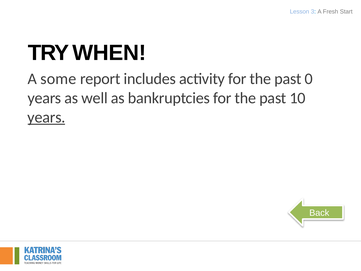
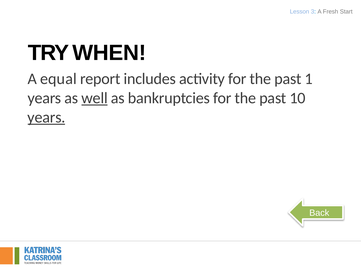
some: some -> equal
0: 0 -> 1
well underline: none -> present
